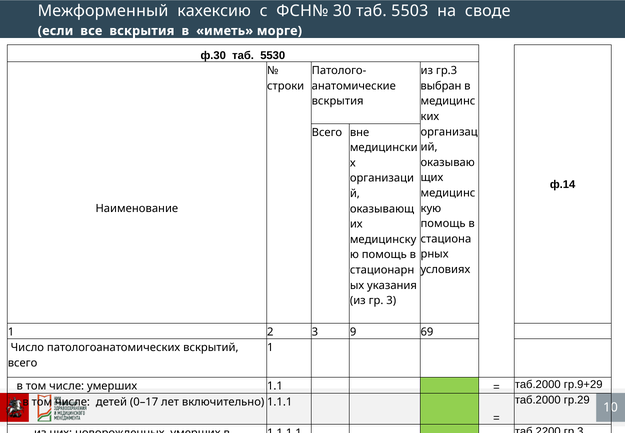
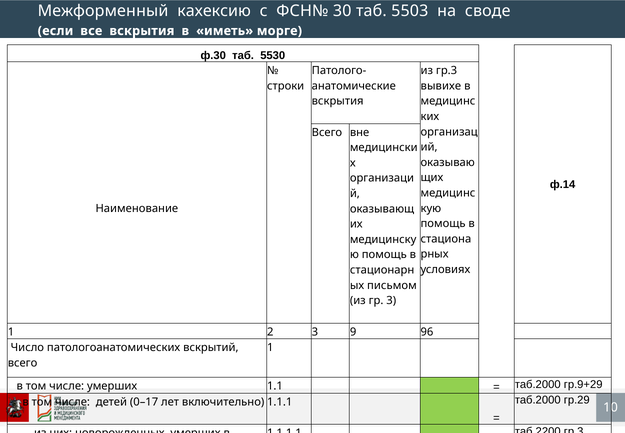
выбран: выбран -> вывихе
указания: указания -> письмом
69: 69 -> 96
